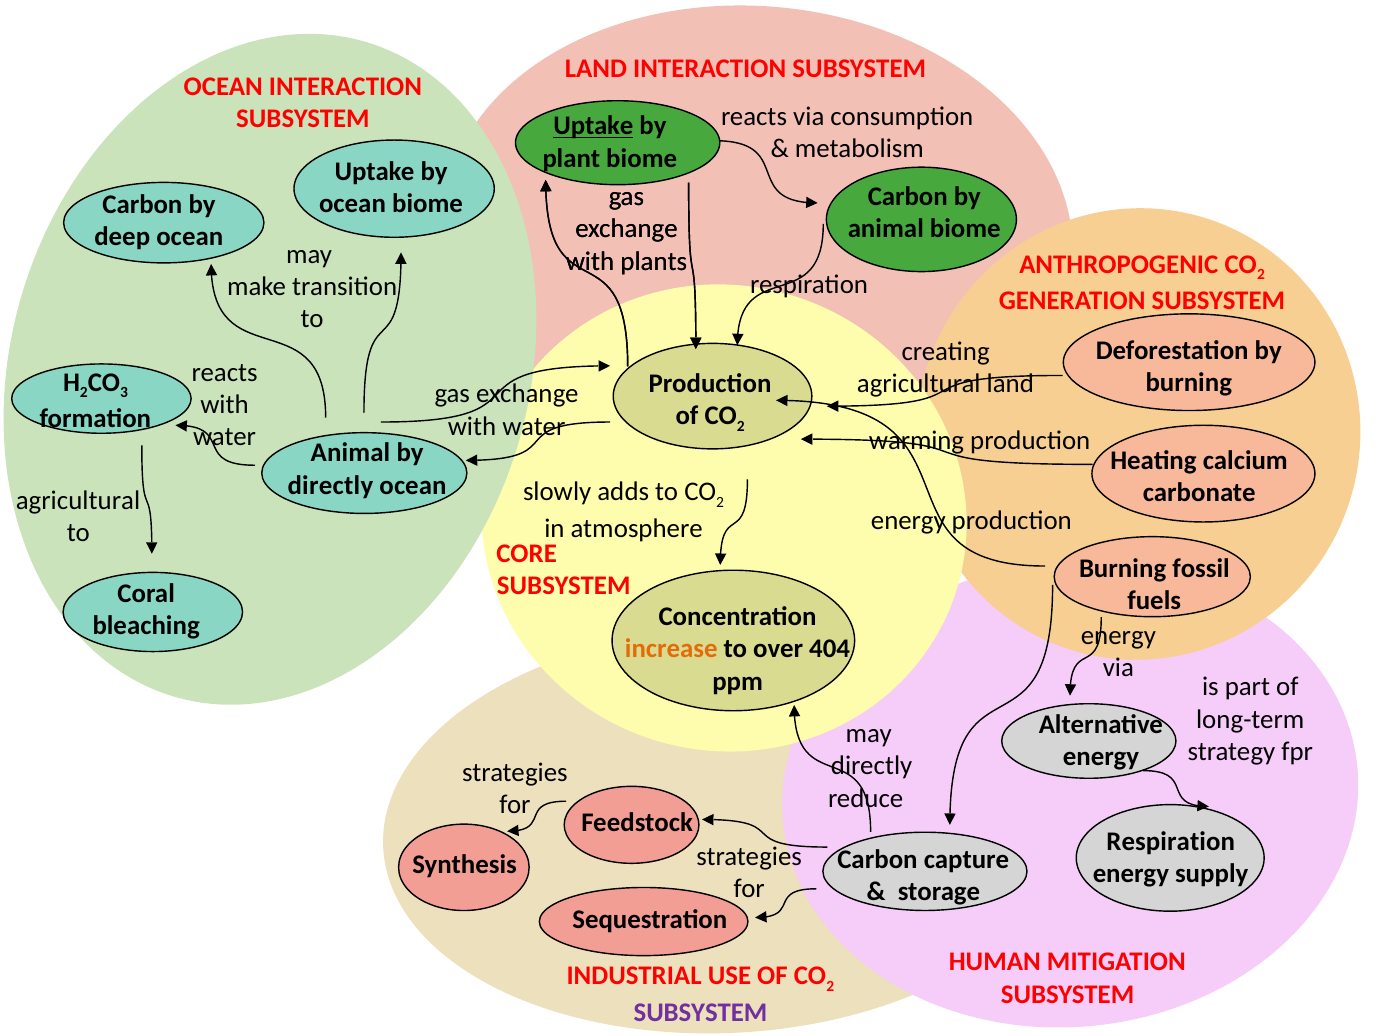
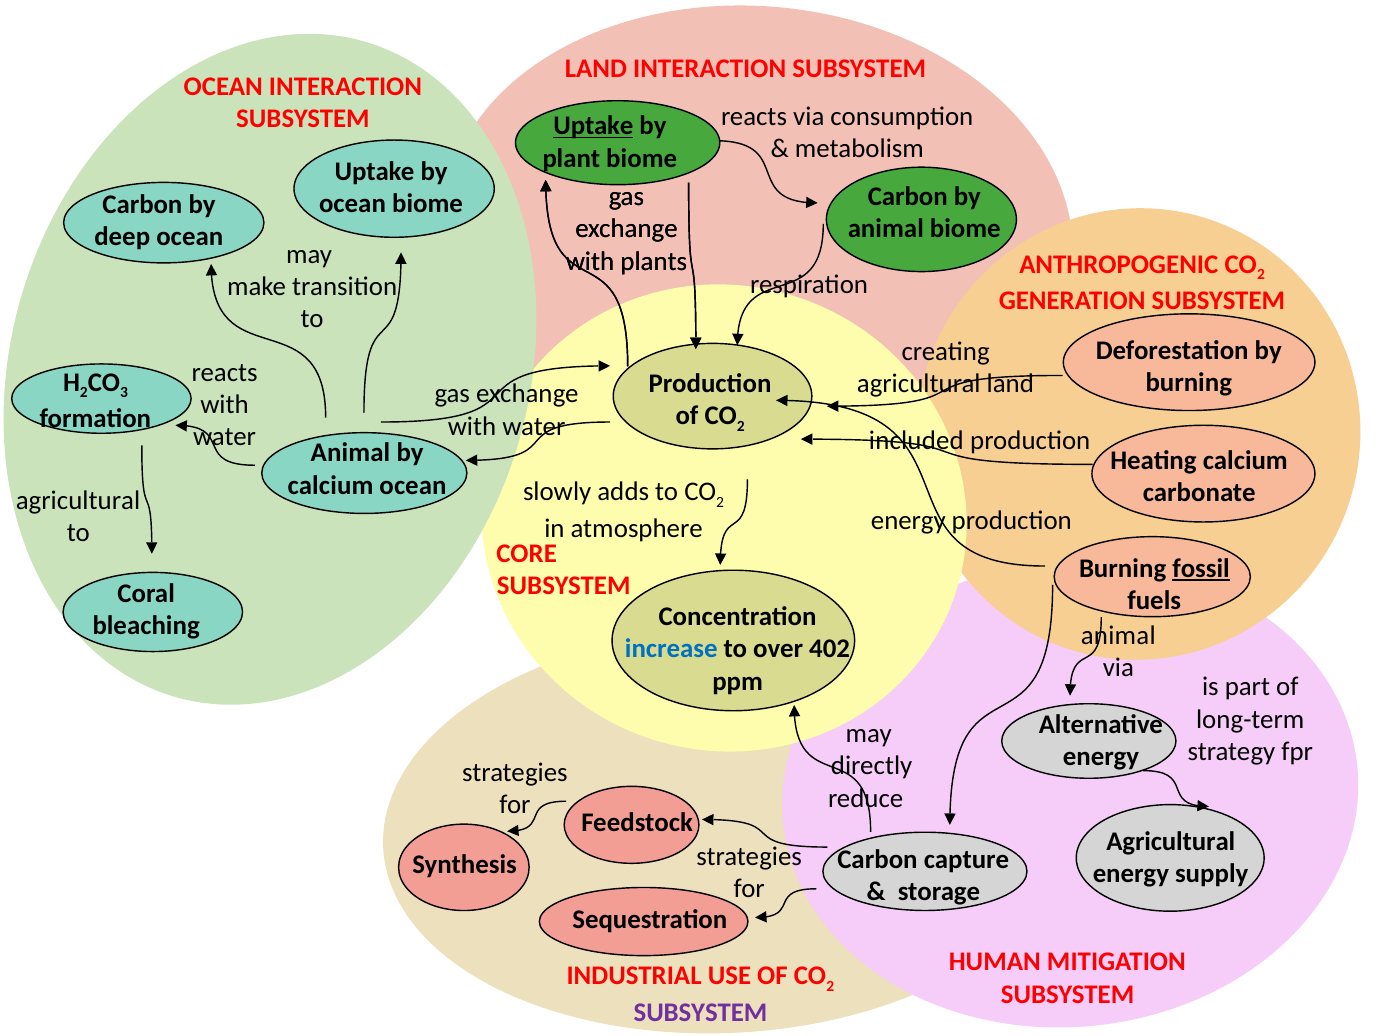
warming: warming -> included
directly at (330, 485): directly -> calcium
fossil underline: none -> present
energy at (1118, 636): energy -> animal
increase colour: orange -> blue
404: 404 -> 402
Respiration at (1171, 842): Respiration -> Agricultural
